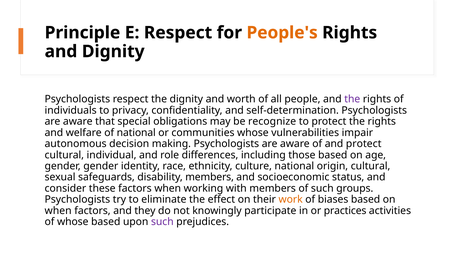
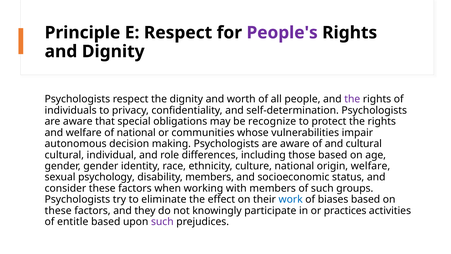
People's colour: orange -> purple
and protect: protect -> cultural
origin cultural: cultural -> welfare
safeguards: safeguards -> psychology
work colour: orange -> blue
when at (58, 210): when -> these
of whose: whose -> entitle
